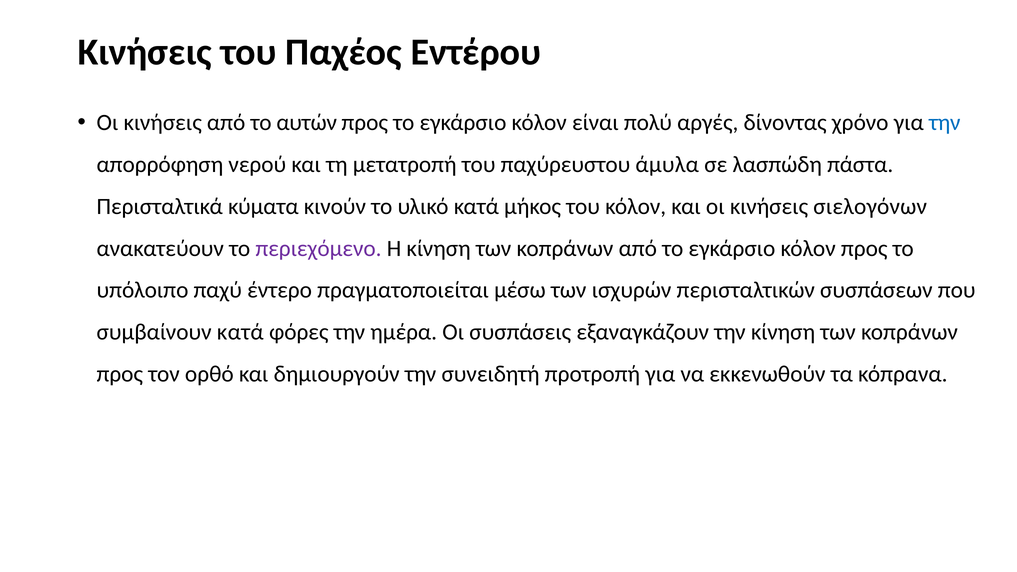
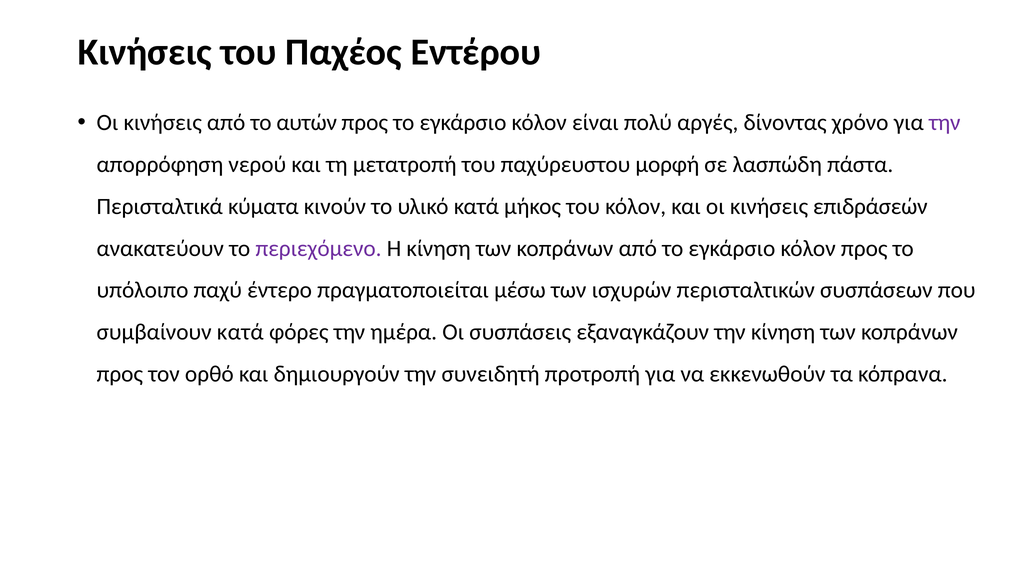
την at (945, 123) colour: blue -> purple
άμυλα: άμυλα -> μορφή
σιελογόνων: σιελογόνων -> επιδράσεών
